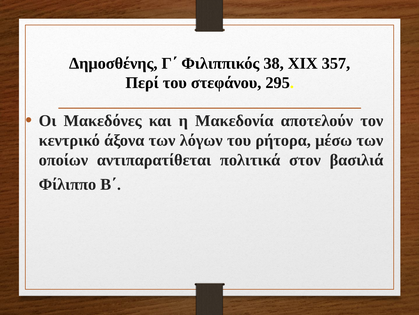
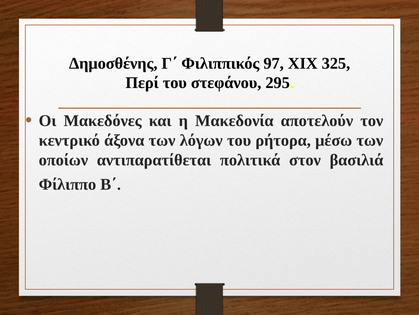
38: 38 -> 97
357: 357 -> 325
